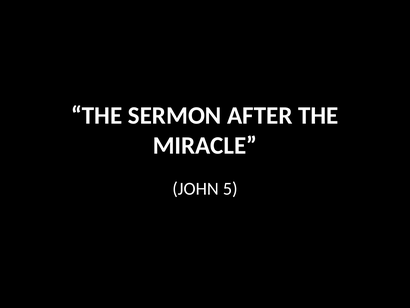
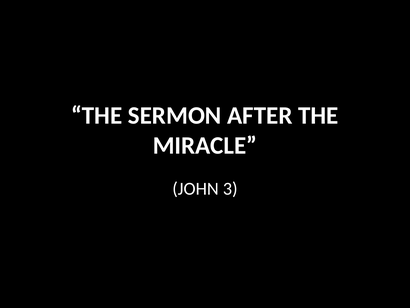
5: 5 -> 3
